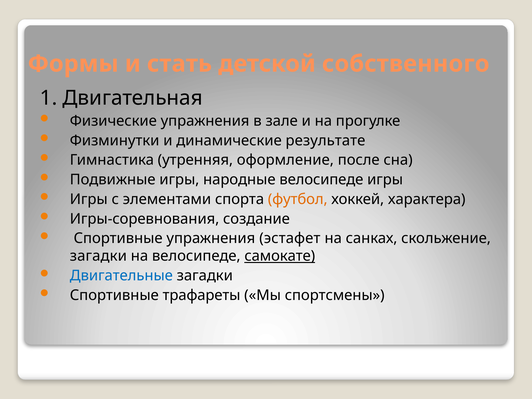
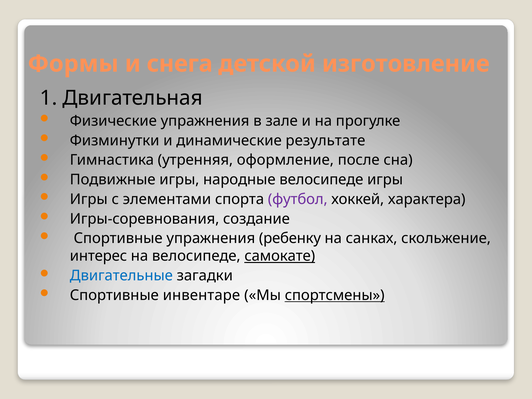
стать: стать -> снега
собственного: собственного -> изготовление
футбол colour: orange -> purple
эстафет: эстафет -> ребенку
загадки at (98, 256): загадки -> интерес
трафареты: трафареты -> инвентаре
спортсмены underline: none -> present
